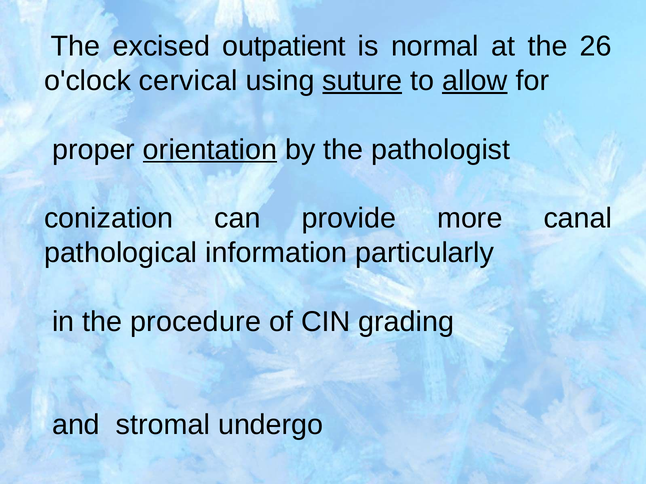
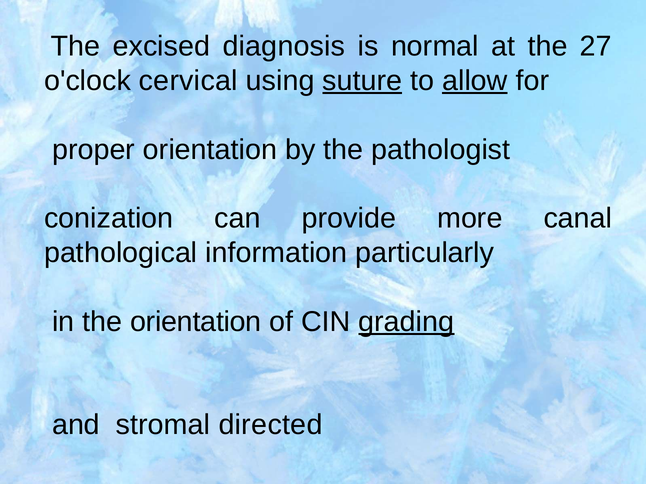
outpatient: outpatient -> diagnosis
26: 26 -> 27
orientation at (210, 150) underline: present -> none
the procedure: procedure -> orientation
grading underline: none -> present
undergo: undergo -> directed
